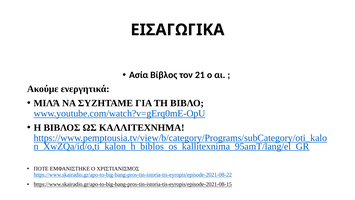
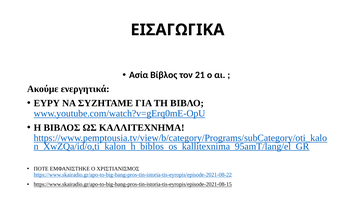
ΜΙΛΆ: ΜΙΛΆ -> ΕΥΡΥ
